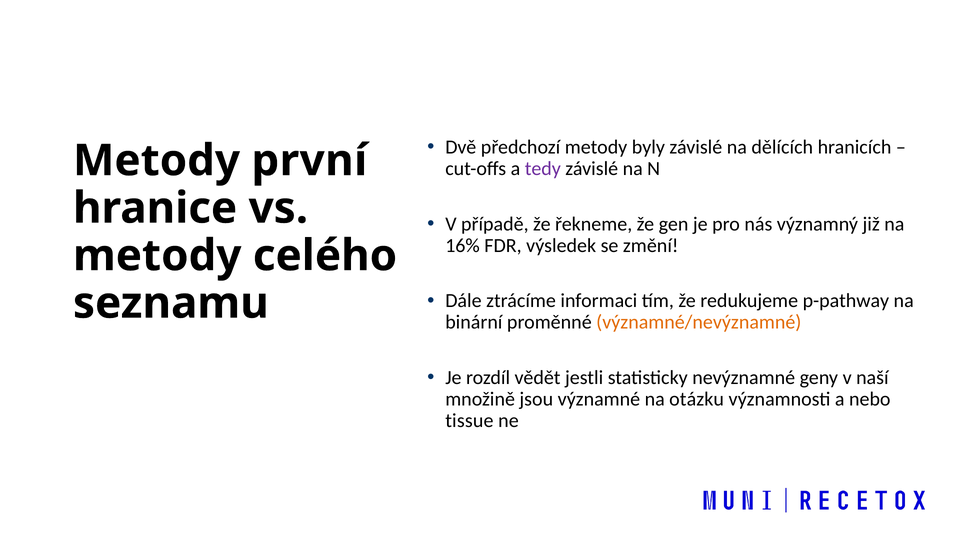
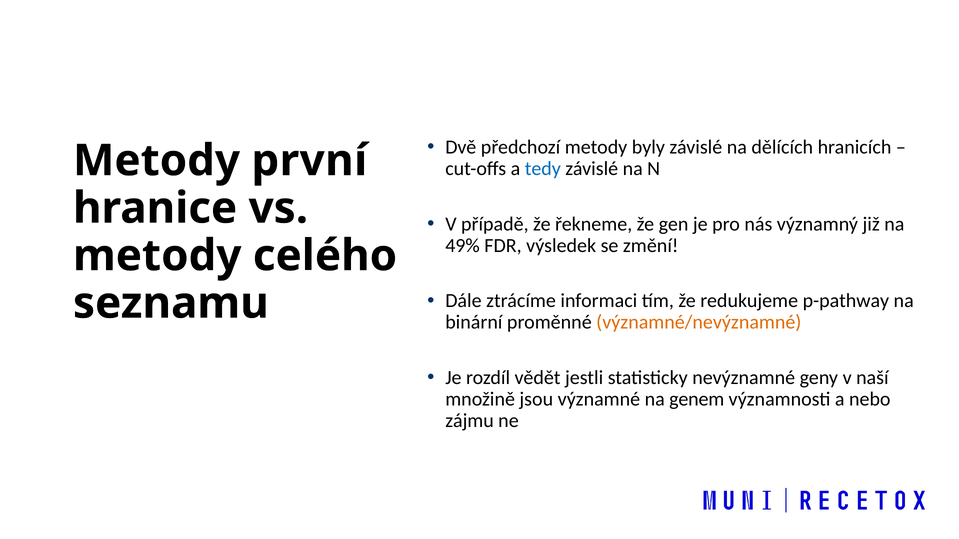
tedy colour: purple -> blue
16%: 16% -> 49%
otázku: otázku -> genem
tissue: tissue -> zájmu
